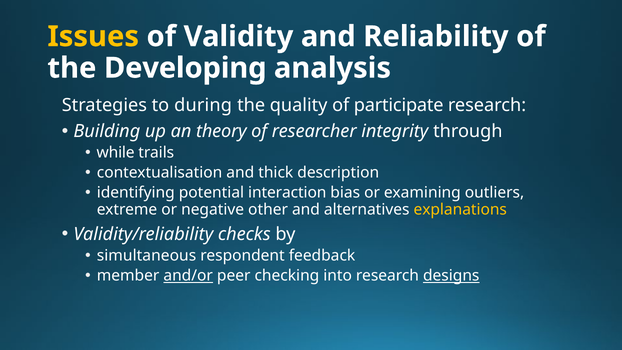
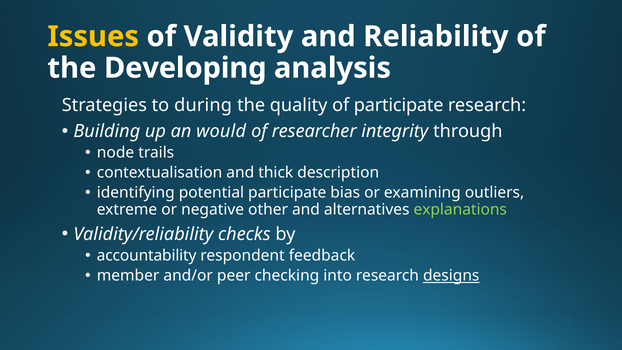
theory: theory -> would
while: while -> node
potential interaction: interaction -> participate
explanations colour: yellow -> light green
simultaneous: simultaneous -> accountability
and/or underline: present -> none
